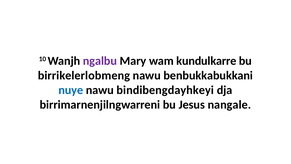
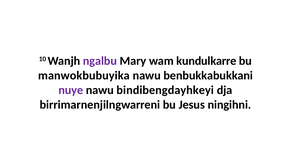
birrikelerlobmeng: birrikelerlobmeng -> manwokbubuyika
nuye colour: blue -> purple
nangale: nangale -> ningihni
